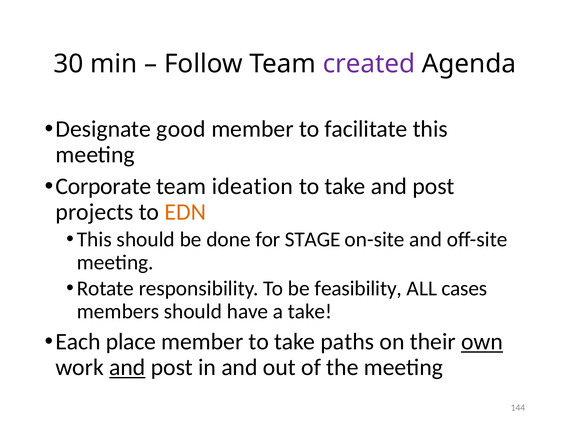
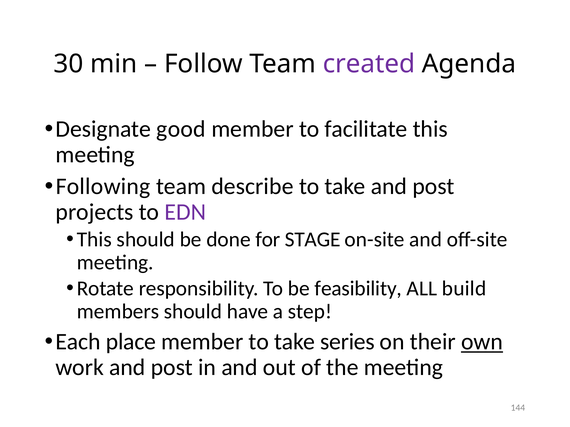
Corporate: Corporate -> Following
ideation: ideation -> describe
EDN colour: orange -> purple
cases: cases -> build
a take: take -> step
paths: paths -> series
and at (127, 368) underline: present -> none
